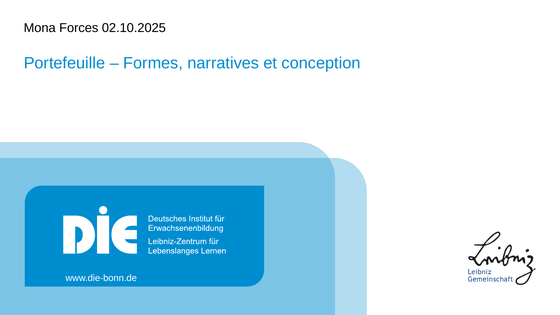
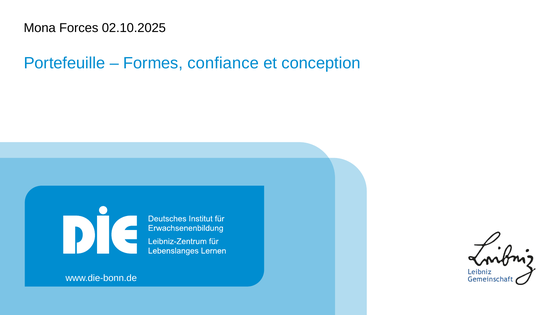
narratives: narratives -> confiance
